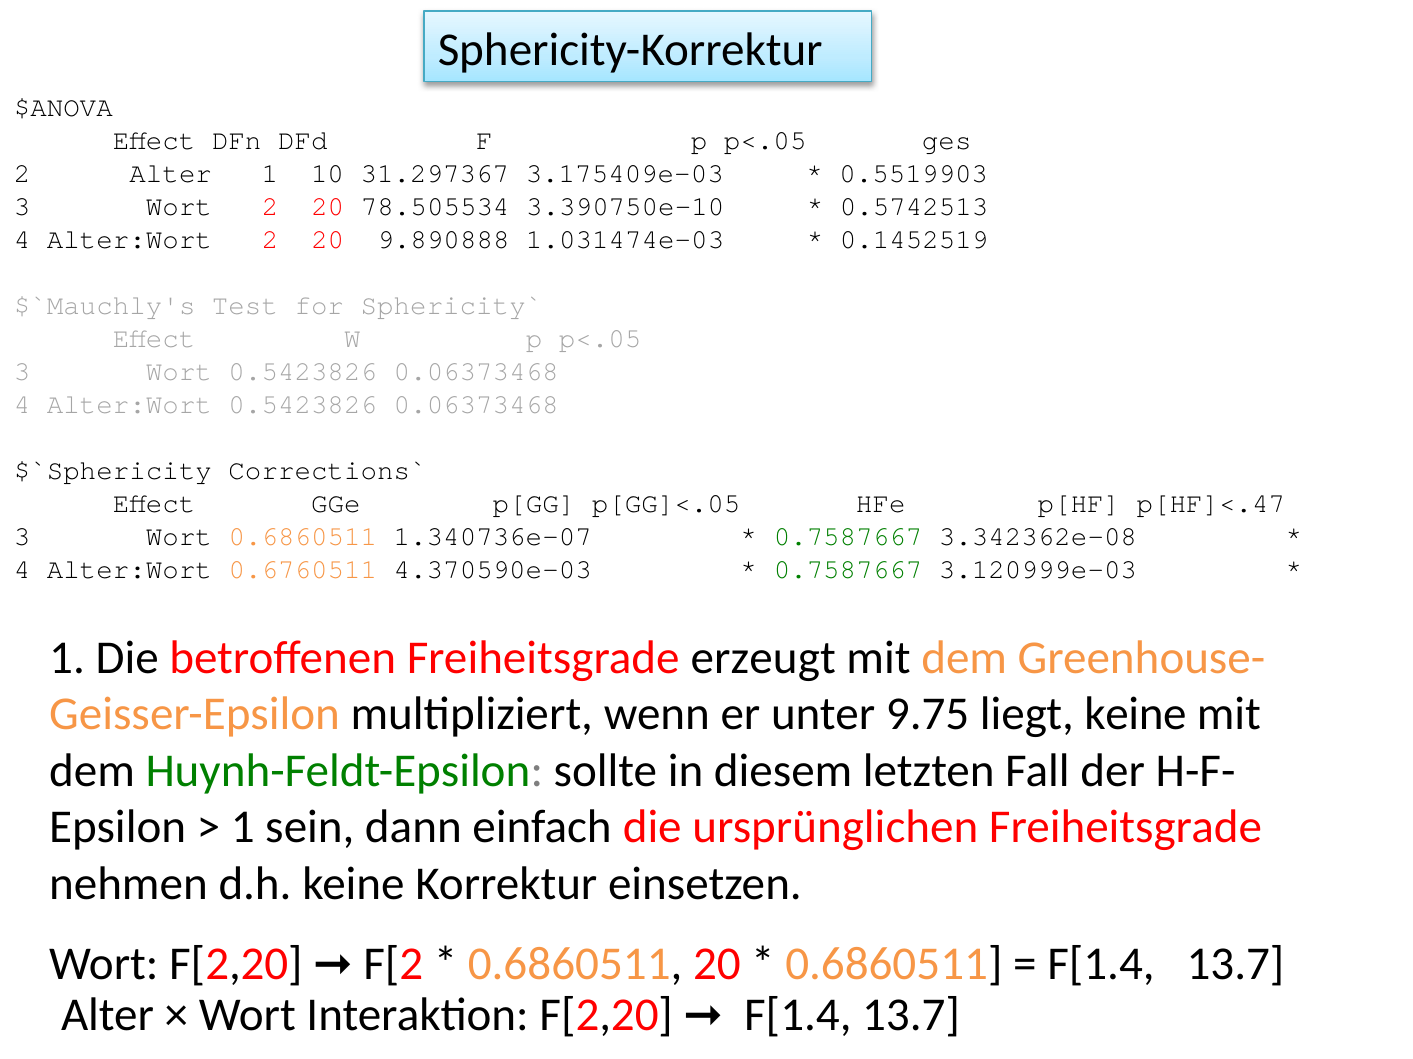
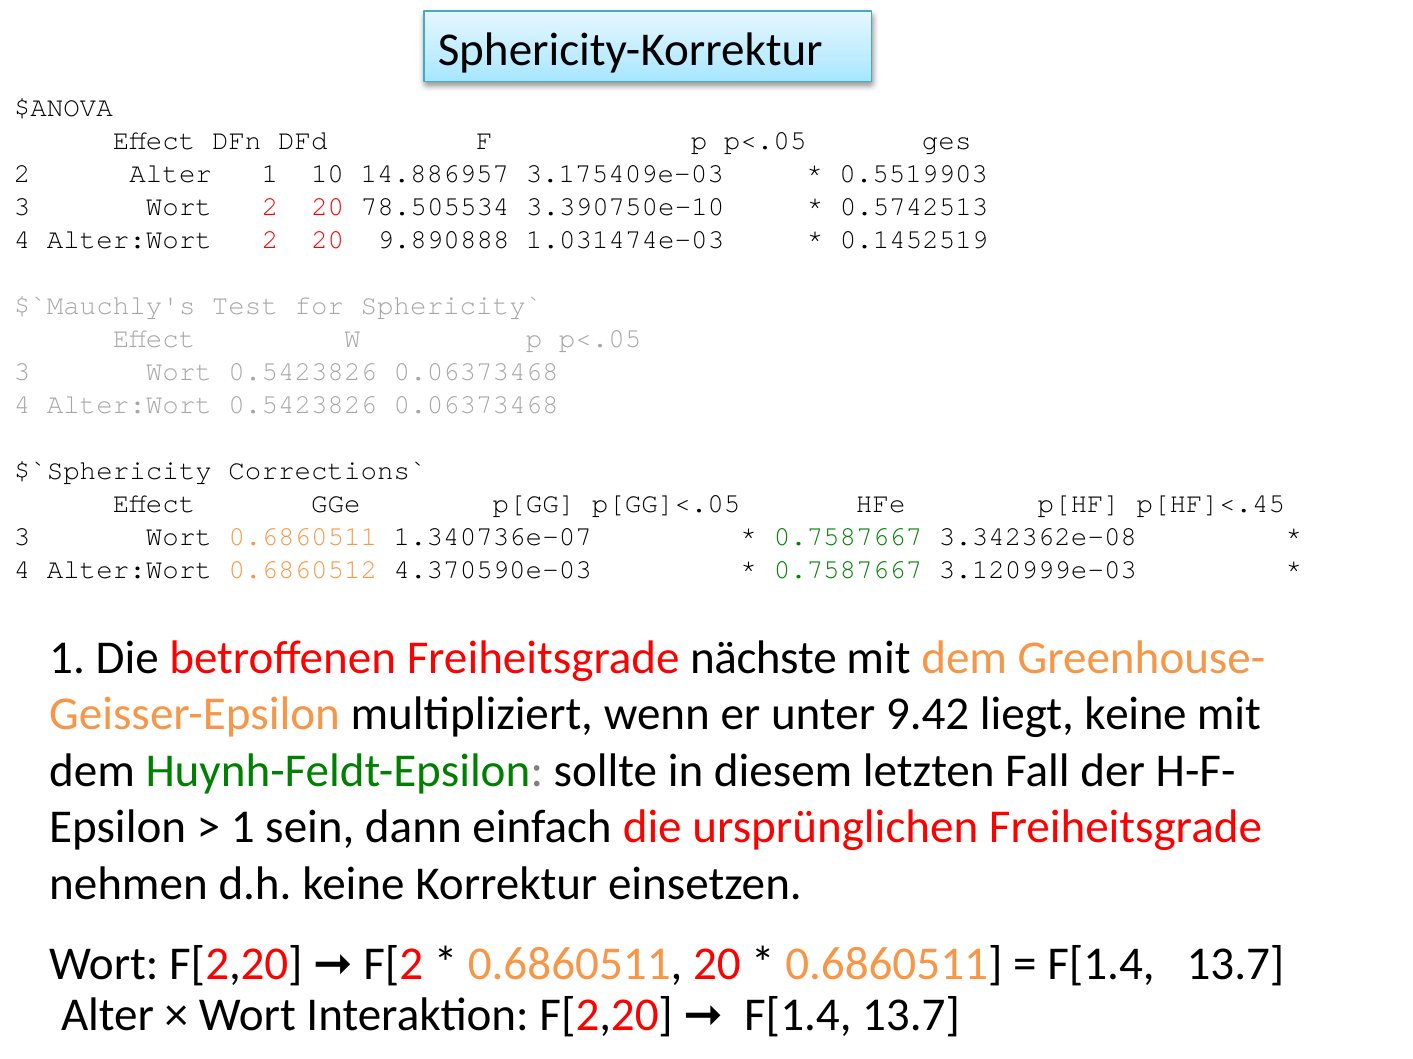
31.297367: 31.297367 -> 14.886957
p[HF]<.47: p[HF]<.47 -> p[HF]<.45
0.6760511: 0.6760511 -> 0.6860512
erzeugt: erzeugt -> nächste
9.75: 9.75 -> 9.42
